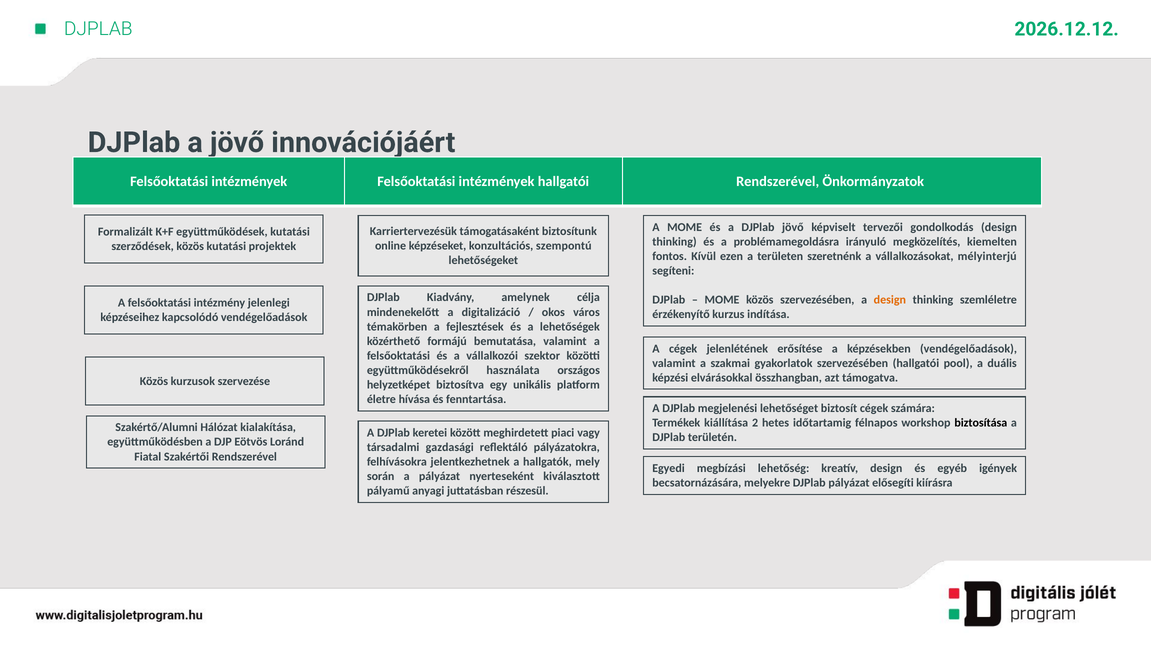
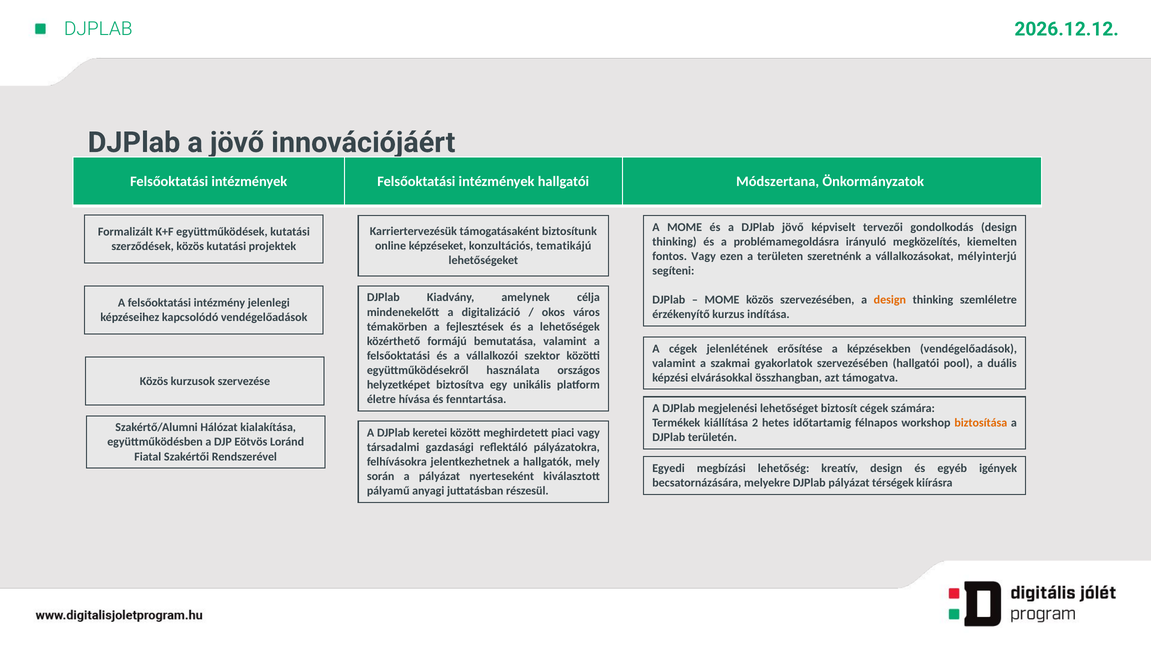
hallgatói Rendszerével: Rendszerével -> Módszertana
szempontú: szempontú -> tematikájú
fontos Kívül: Kívül -> Vagy
biztosítása colour: black -> orange
elősegíti: elősegíti -> térségek
